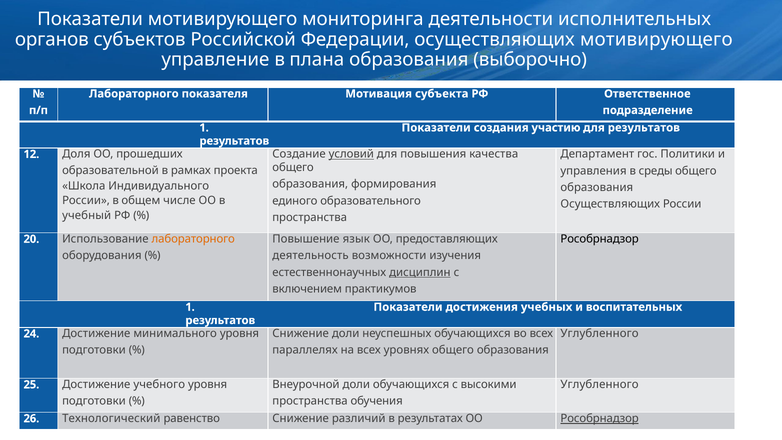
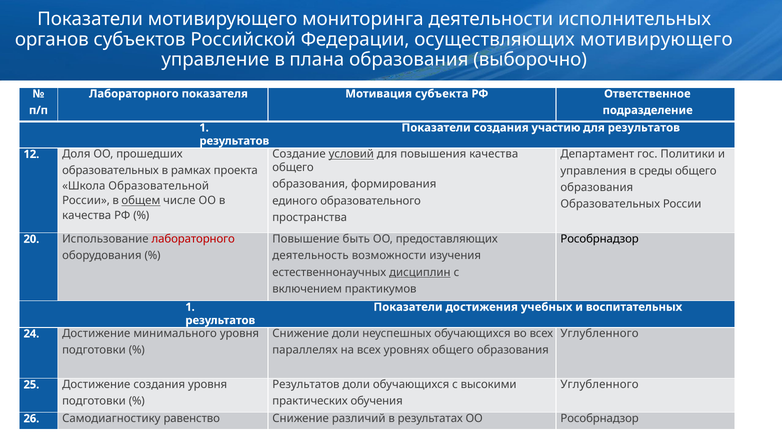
образовательной at (110, 171): образовательной -> образовательных
Индивидуального: Индивидуального -> Образовательной
общем underline: none -> present
Осуществляющих at (610, 204): Осуществляющих -> Образовательных
учебный at (87, 215): учебный -> качества
язык: язык -> быть
лабораторного at (193, 239) colour: orange -> red
Внеурочной at (306, 384): Внеурочной -> Результатов
Достижение учебного: учебного -> создания
пространства at (310, 401): пространства -> практических
Технологический: Технологический -> Самодиагностику
Рособрнадзор at (600, 418) underline: present -> none
